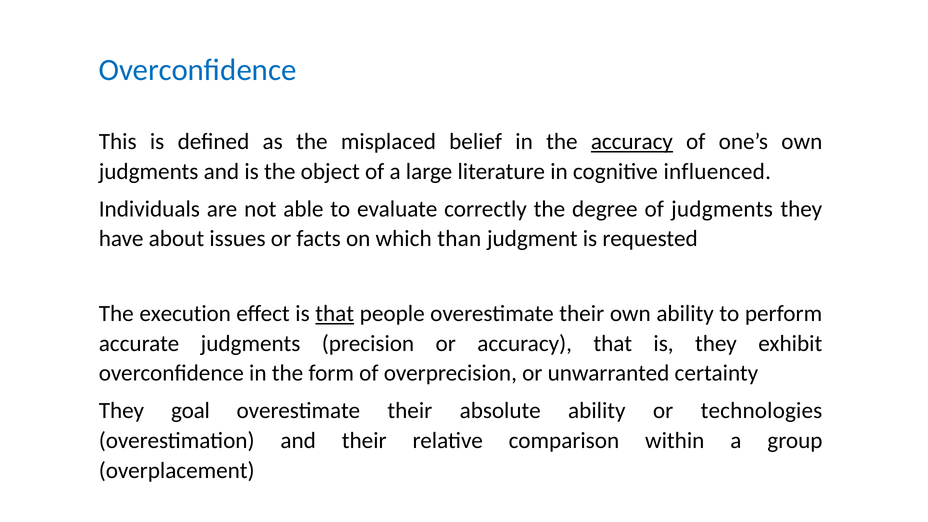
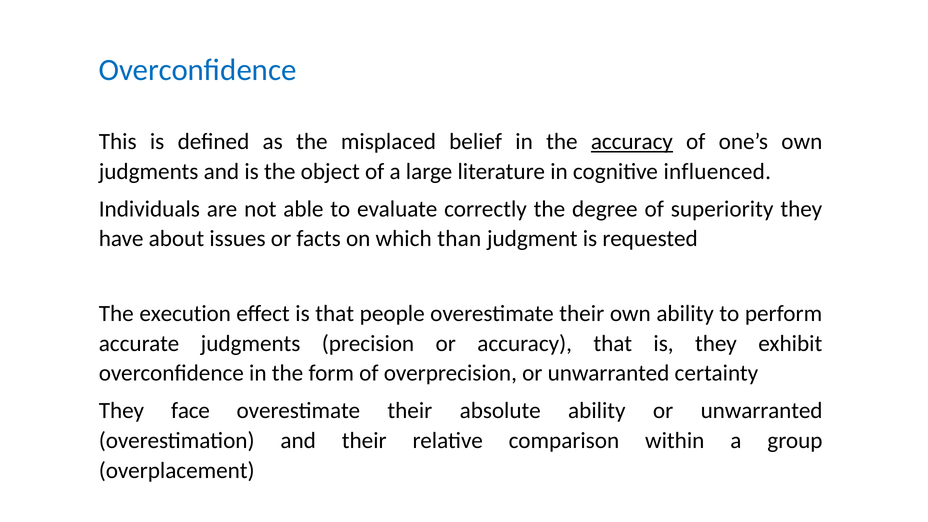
of judgments: judgments -> superiority
that at (335, 314) underline: present -> none
goal: goal -> face
ability or technologies: technologies -> unwarranted
